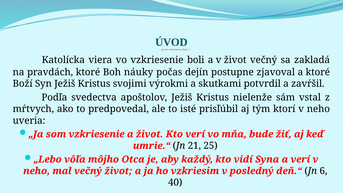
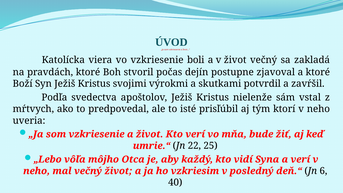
náuky: náuky -> stvoril
21: 21 -> 22
